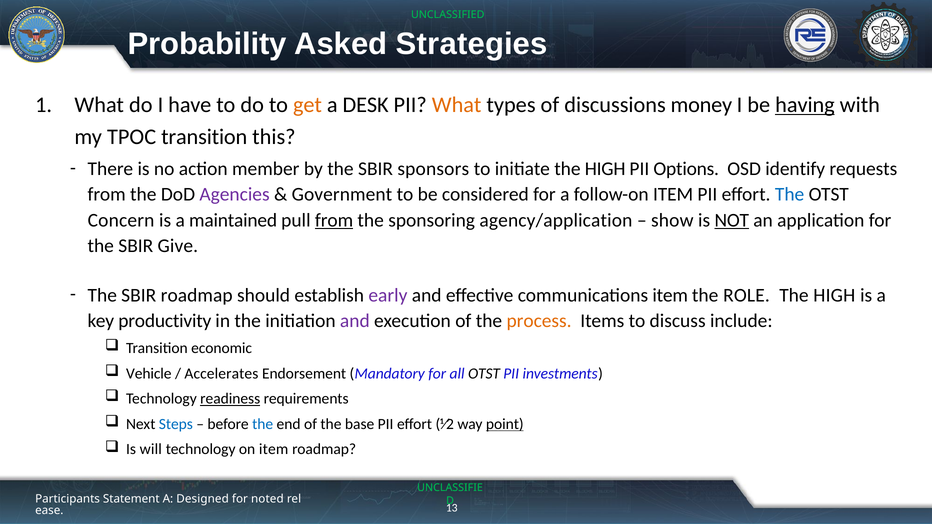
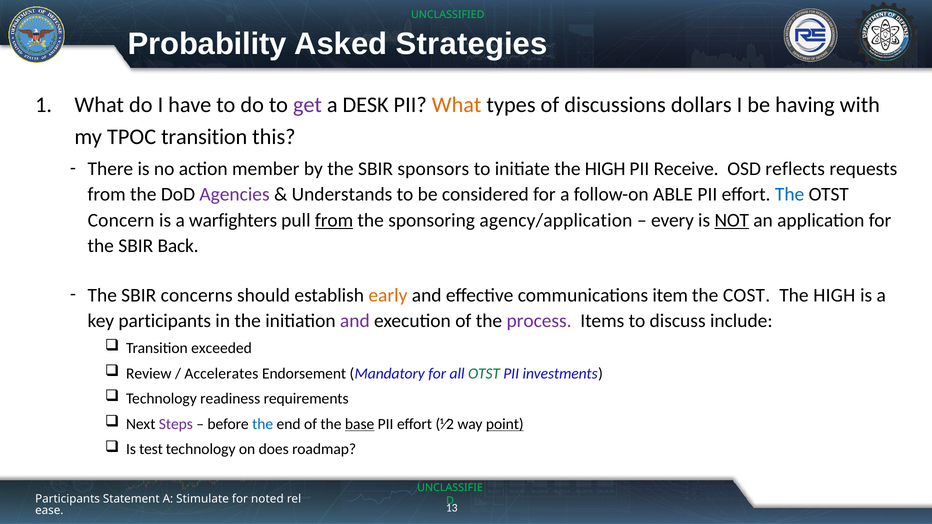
get colour: orange -> purple
money: money -> dollars
having underline: present -> none
Options: Options -> Receive
identify: identify -> reflects
Government: Government -> Understands
follow-on ITEM: ITEM -> ABLE
maintained: maintained -> warfighters
show: show -> every
Give: Give -> Back
SBIR roadmap: roadmap -> concerns
early colour: purple -> orange
ROLE: ROLE -> COST
key productivity: productivity -> participants
process colour: orange -> purple
economic: economic -> exceeded
Vehicle: Vehicle -> Review
OTST at (484, 374) colour: black -> green
readiness underline: present -> none
Steps colour: blue -> purple
base underline: none -> present
will: will -> test
on item: item -> does
Designed: Designed -> Stimulate
